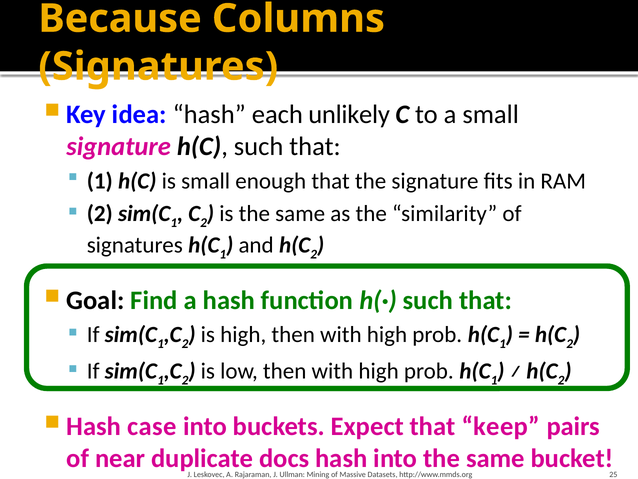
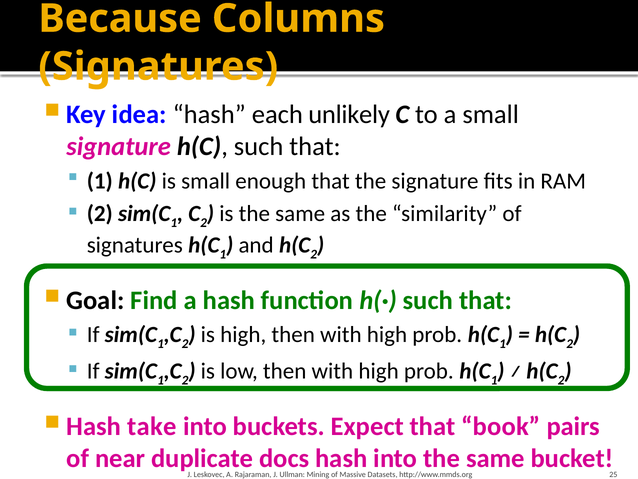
case: case -> take
keep: keep -> book
